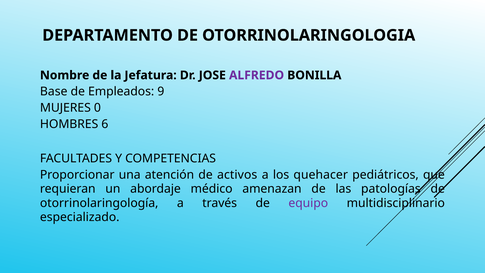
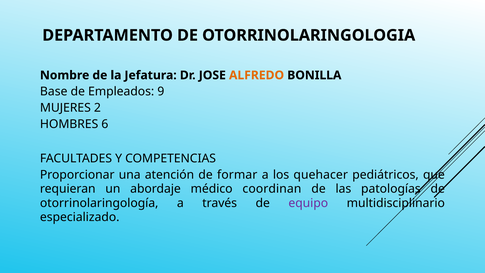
ALFREDO colour: purple -> orange
0: 0 -> 2
activos: activos -> formar
amenazan: amenazan -> coordinan
